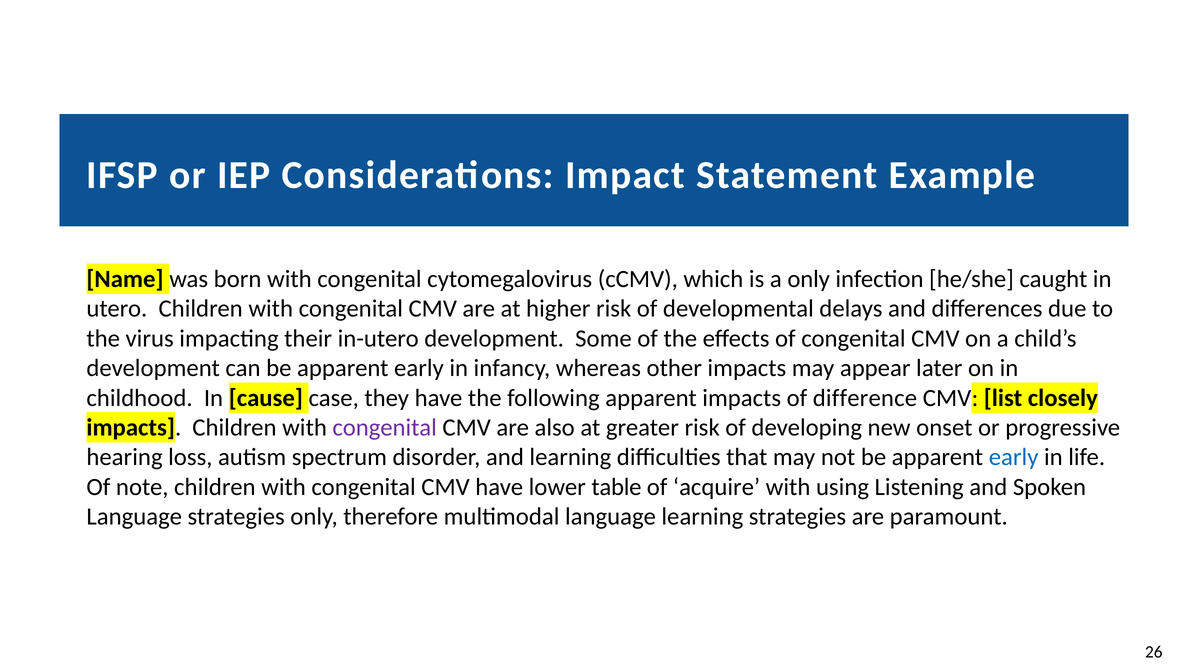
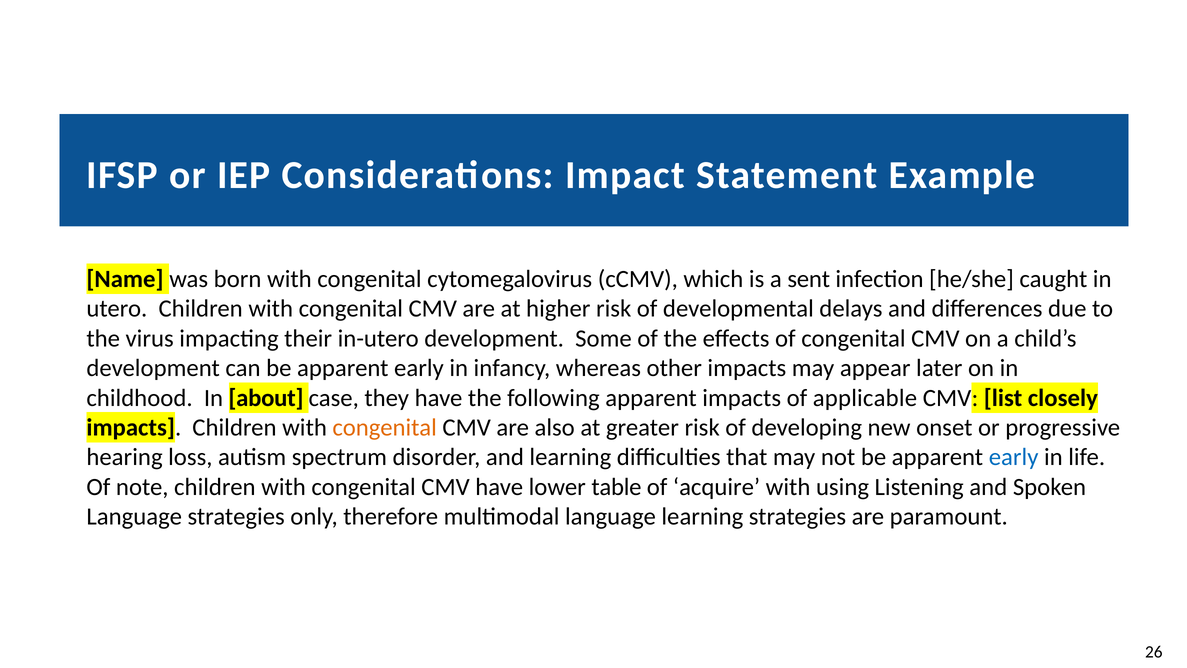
a only: only -> sent
cause: cause -> about
difference: difference -> applicable
congenital at (385, 427) colour: purple -> orange
